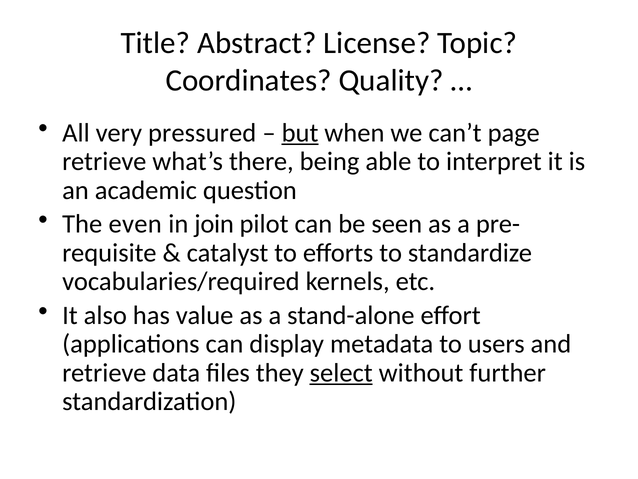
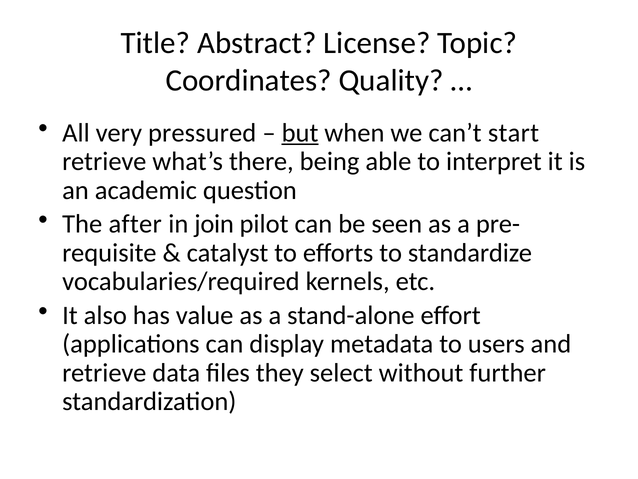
page: page -> start
even: even -> after
select underline: present -> none
